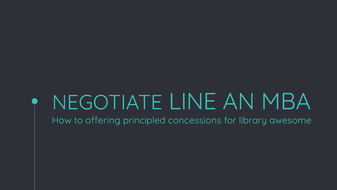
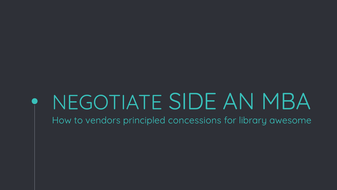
LINE: LINE -> SIDE
offering: offering -> vendors
